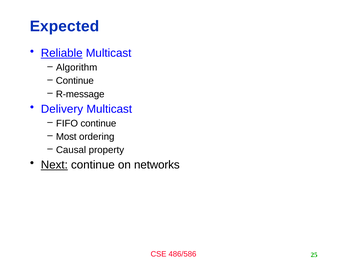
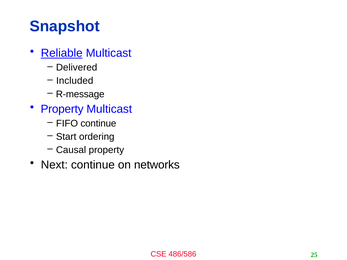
Expected: Expected -> Snapshot
Algorithm: Algorithm -> Delivered
Continue at (75, 81): Continue -> Included
Delivery at (62, 109): Delivery -> Property
Most: Most -> Start
Next underline: present -> none
